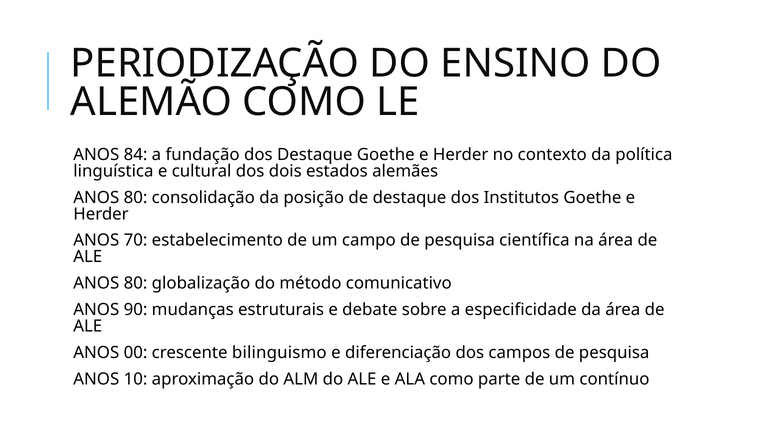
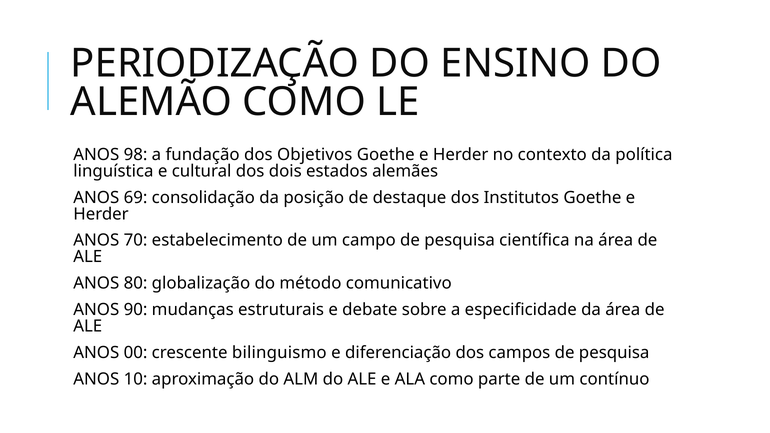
84: 84 -> 98
dos Destaque: Destaque -> Objetivos
80 at (136, 198): 80 -> 69
